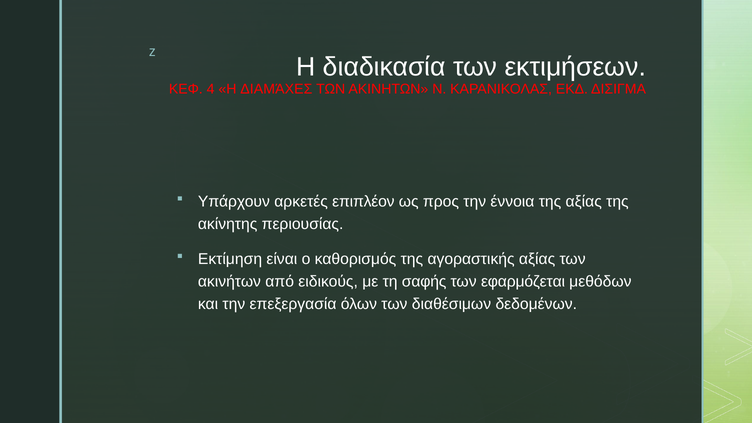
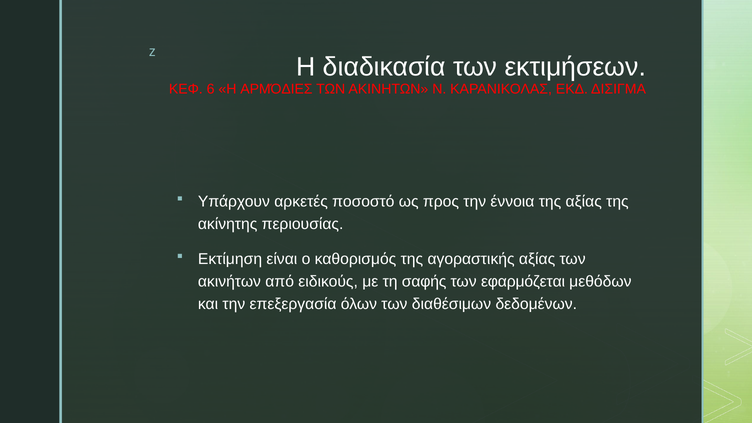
4: 4 -> 6
ΔΙΑΜΆΧΕΣ: ΔΙΑΜΆΧΕΣ -> ΑΡΜΌΔΙΕΣ
επιπλέον: επιπλέον -> ποσοστό
